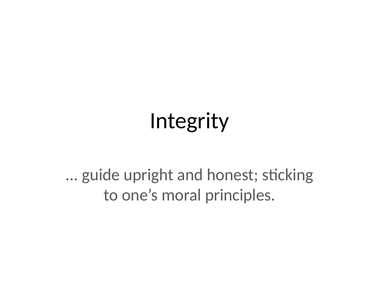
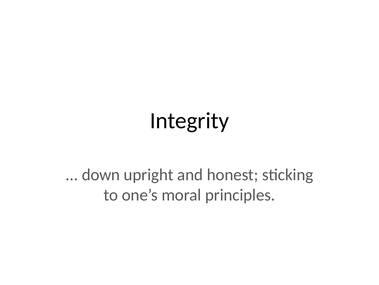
guide: guide -> down
